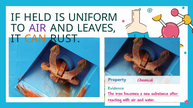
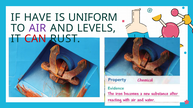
HELD: HELD -> HAVE
LEAVES: LEAVES -> LEVELS
CAN colour: orange -> red
